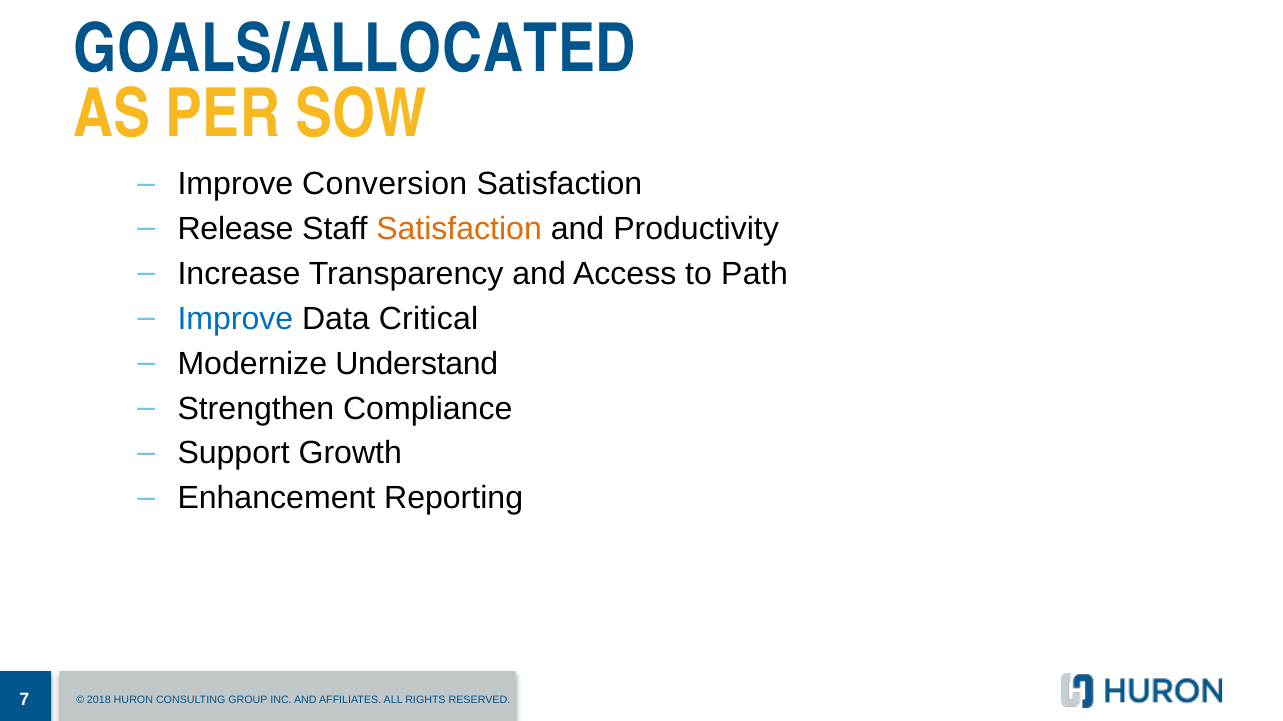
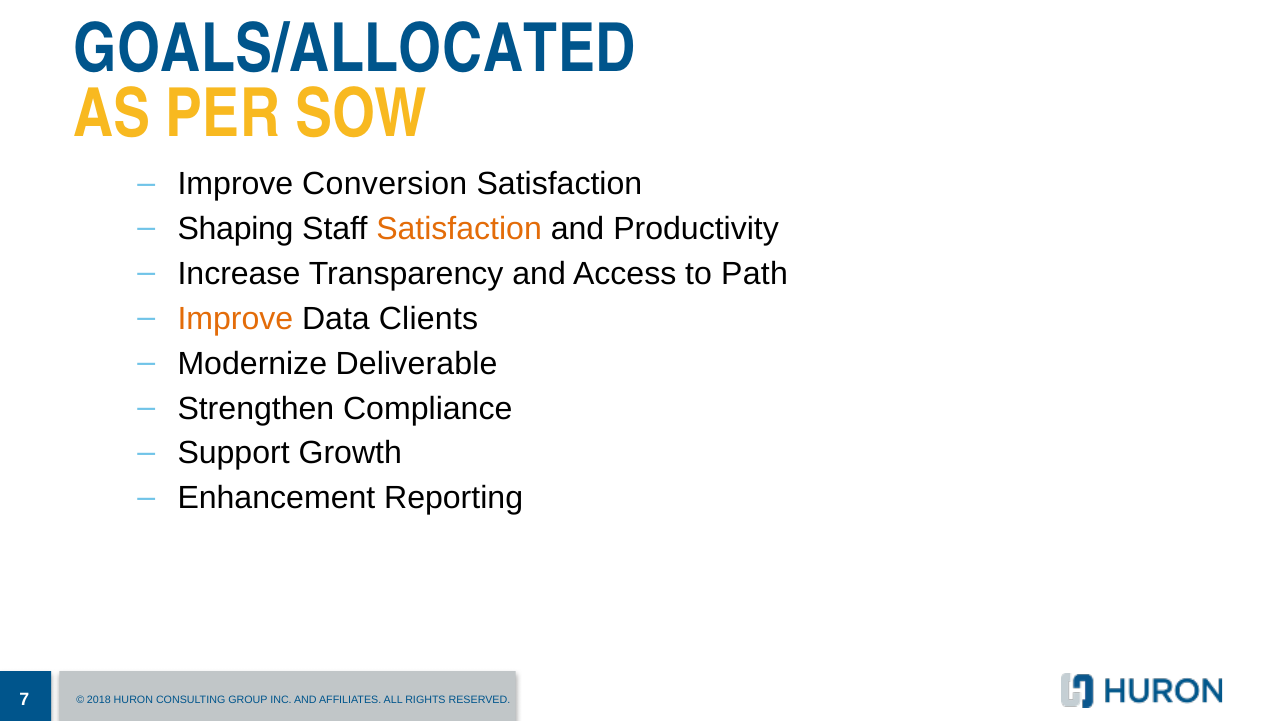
Release: Release -> Shaping
Improve at (235, 319) colour: blue -> orange
Critical: Critical -> Clients
Understand: Understand -> Deliverable
